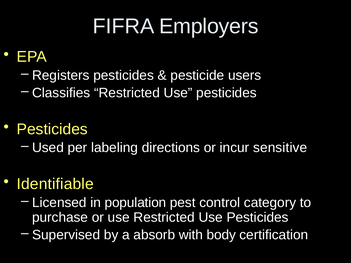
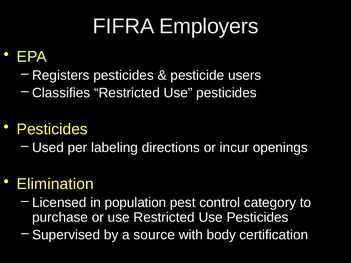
sensitive: sensitive -> openings
Identifiable: Identifiable -> Elimination
absorb: absorb -> source
